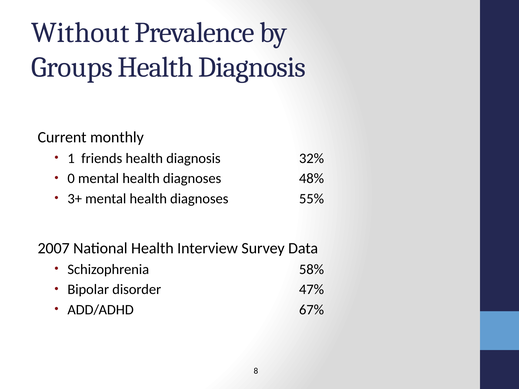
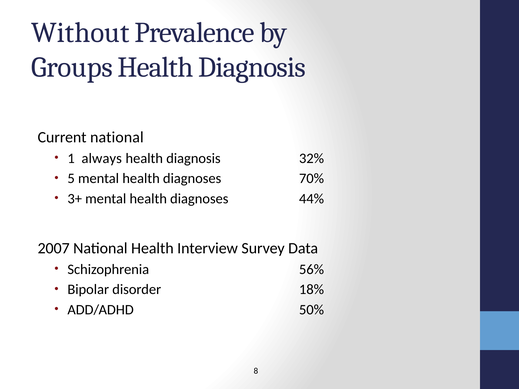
Current monthly: monthly -> national
friends: friends -> always
0: 0 -> 5
48%: 48% -> 70%
55%: 55% -> 44%
58%: 58% -> 56%
47%: 47% -> 18%
67%: 67% -> 50%
